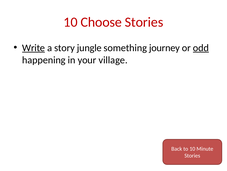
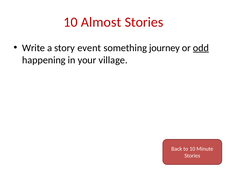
Choose: Choose -> Almost
Write underline: present -> none
jungle: jungle -> event
